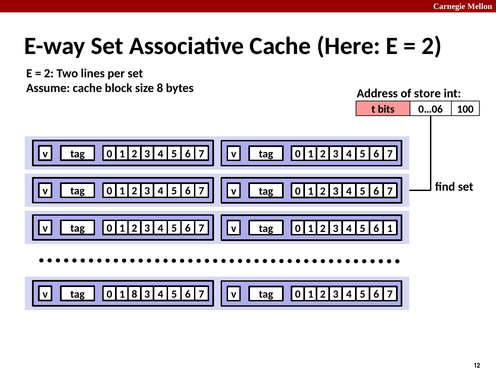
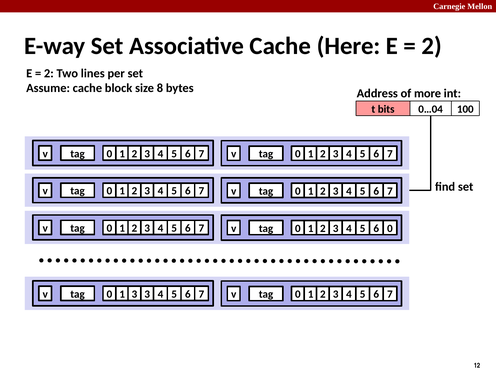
store: store -> more
0…06: 0…06 -> 0…04
2 1: 1 -> 0
1 8: 8 -> 3
